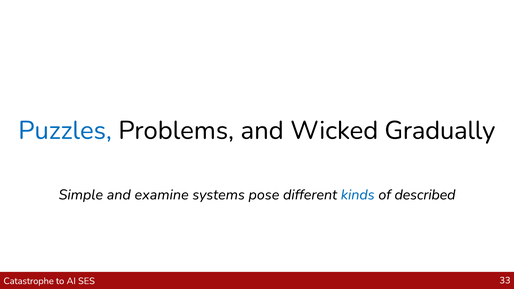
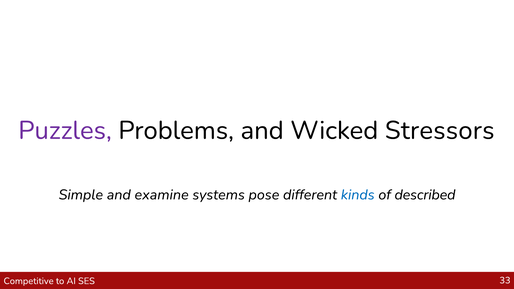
Puzzles colour: blue -> purple
Gradually: Gradually -> Stressors
Catastrophe: Catastrophe -> Competitive
